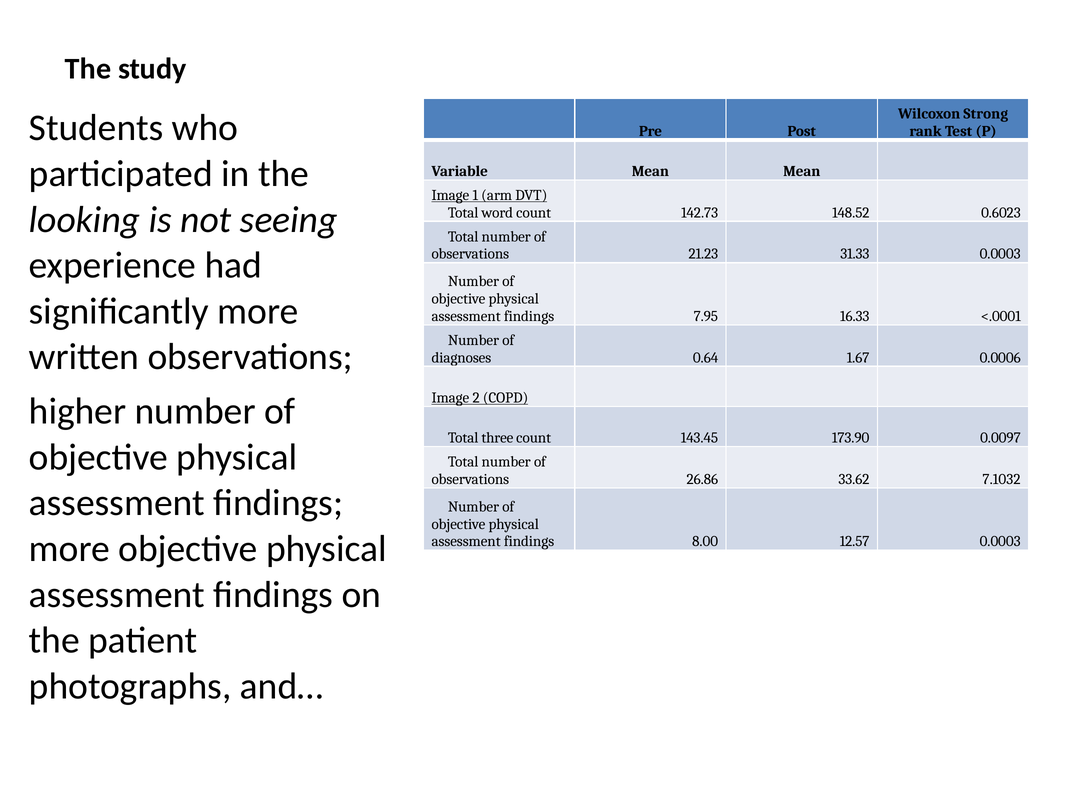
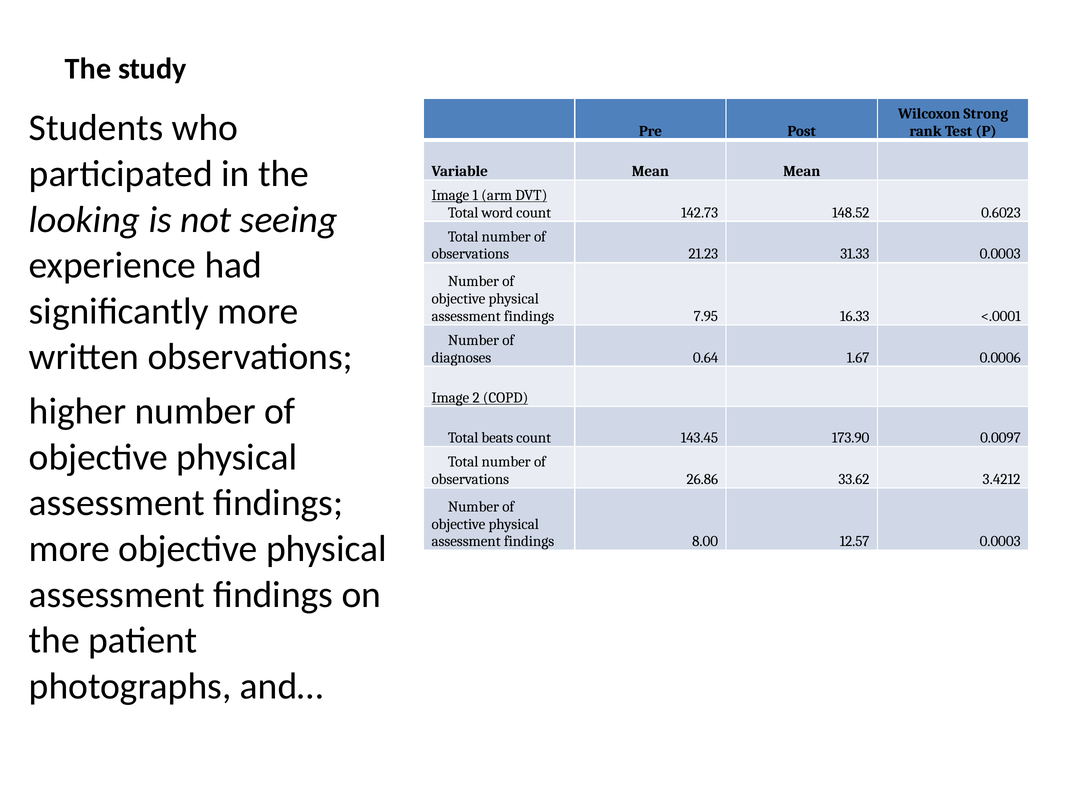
three: three -> beats
7.1032: 7.1032 -> 3.4212
